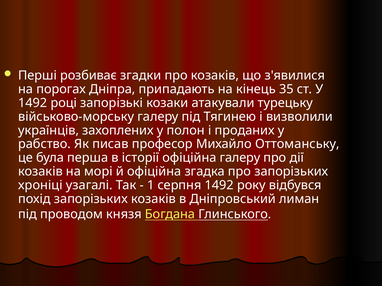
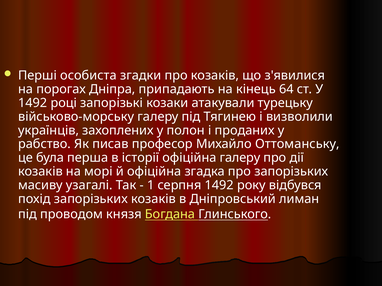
розбиває: розбиває -> особиста
35: 35 -> 64
хроніці: хроніці -> масиву
